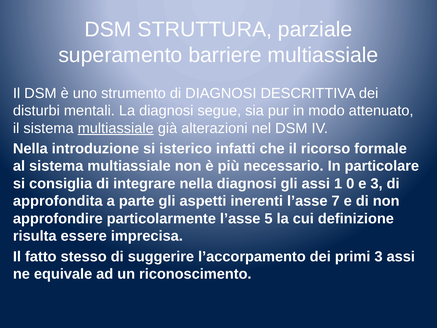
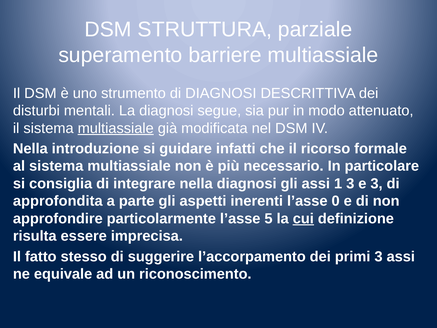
alterazioni: alterazioni -> modificata
isterico: isterico -> guidare
1 0: 0 -> 3
7: 7 -> 0
cui underline: none -> present
